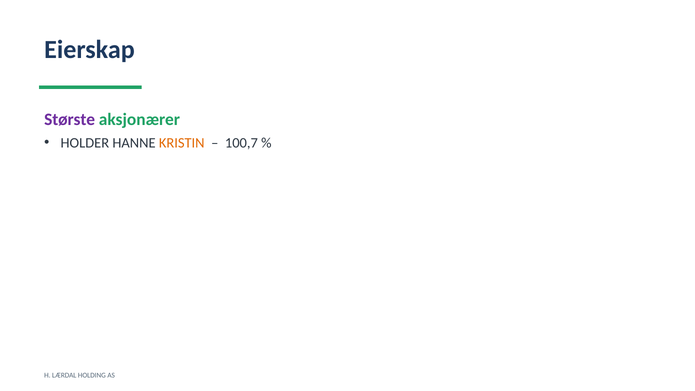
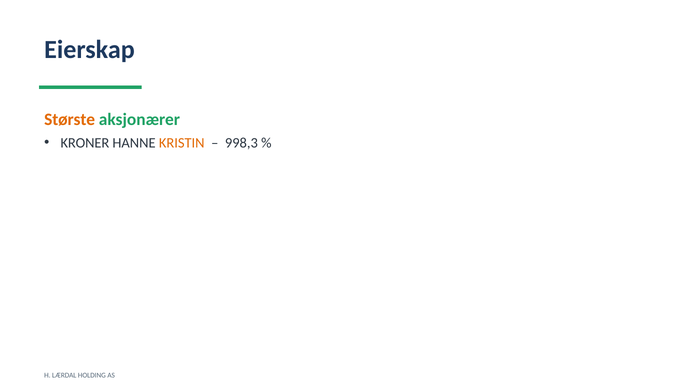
Største colour: purple -> orange
HOLDER: HOLDER -> KRONER
100,7: 100,7 -> 998,3
